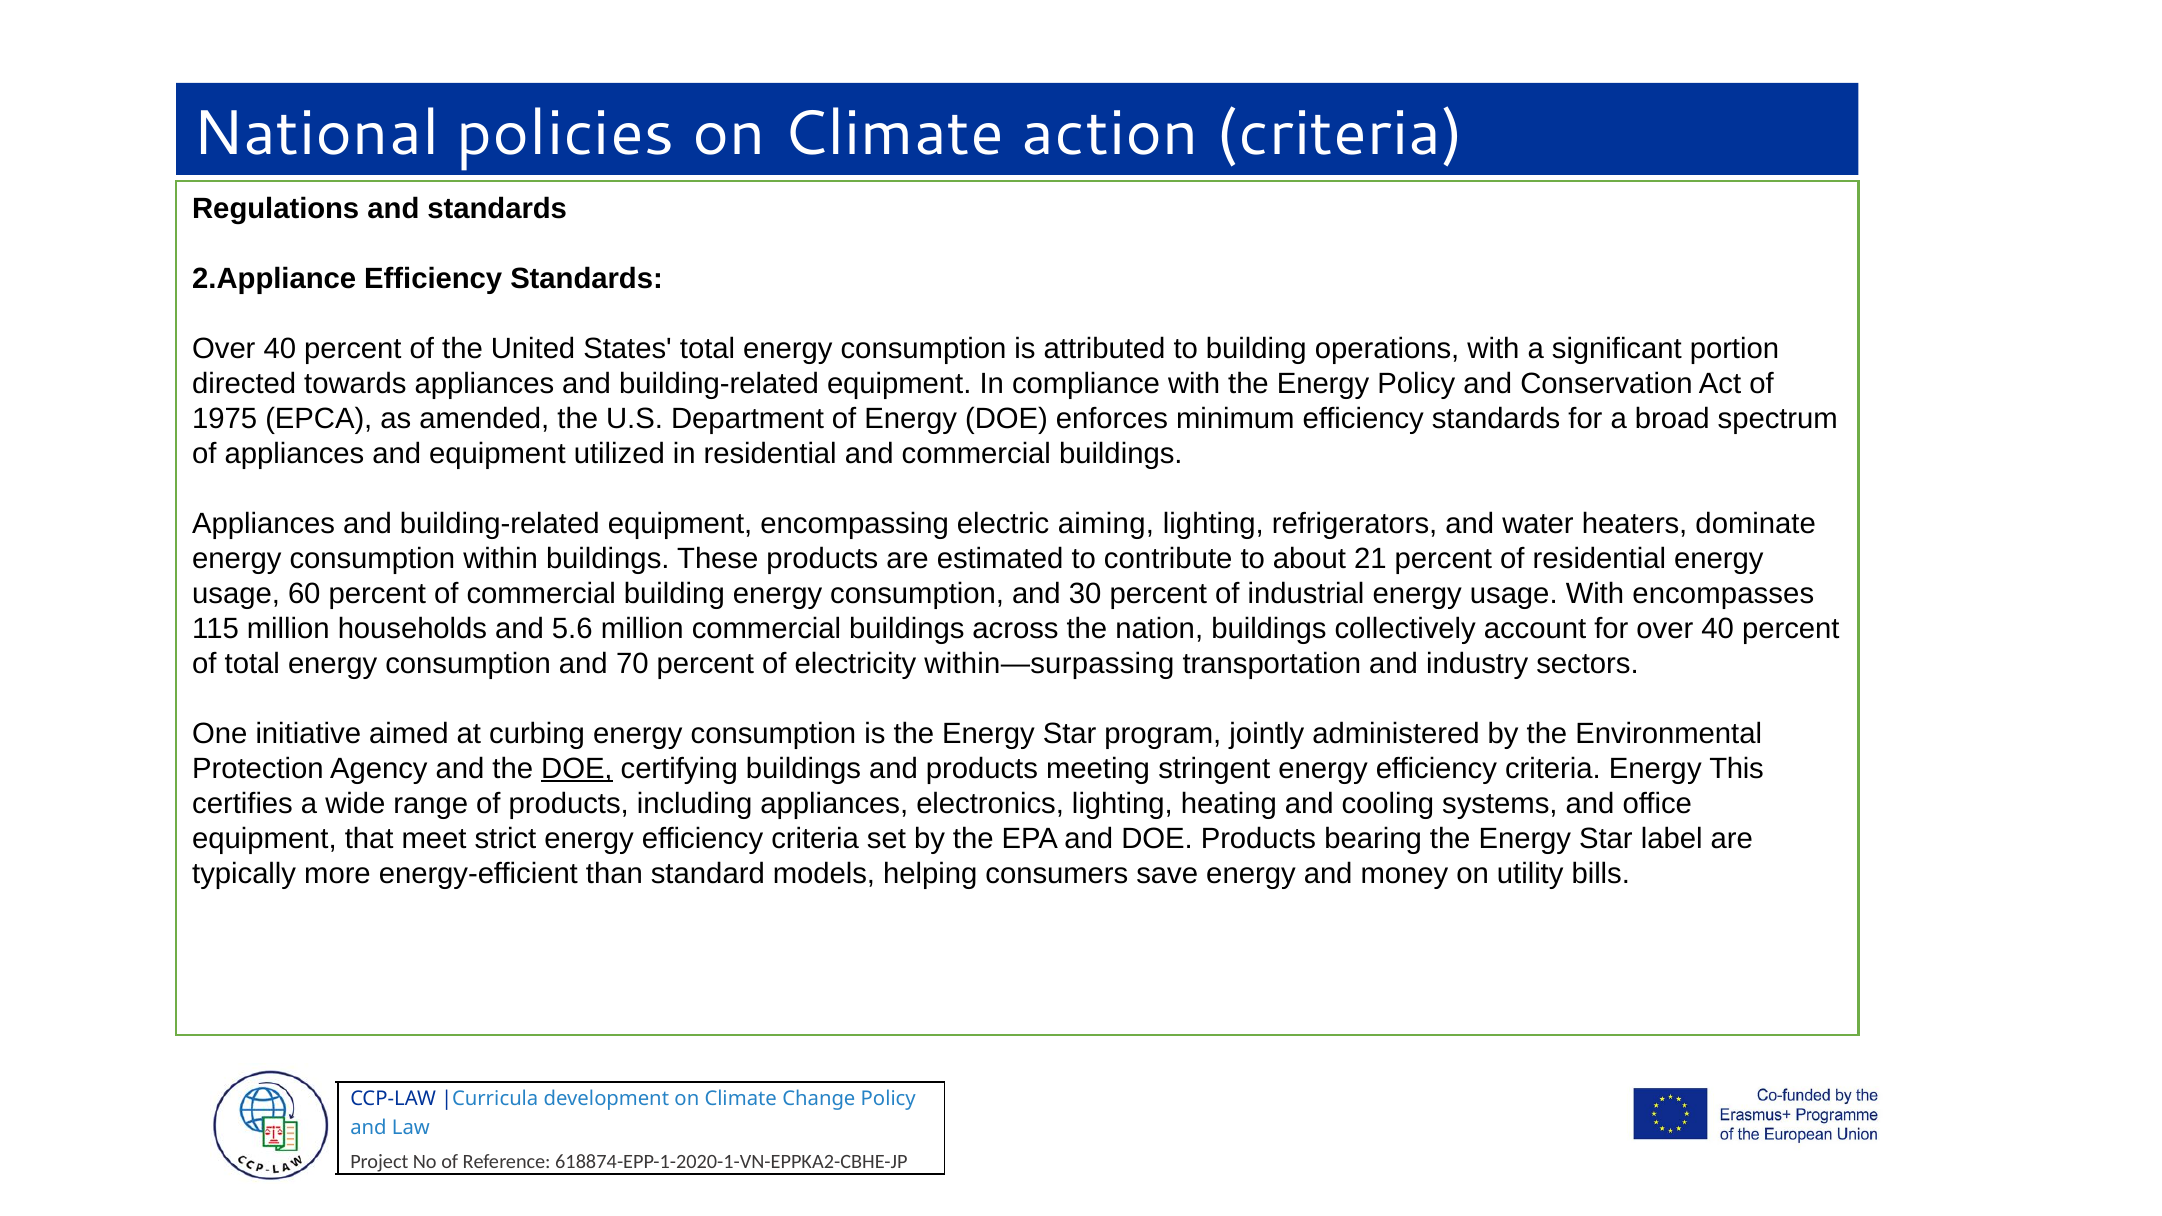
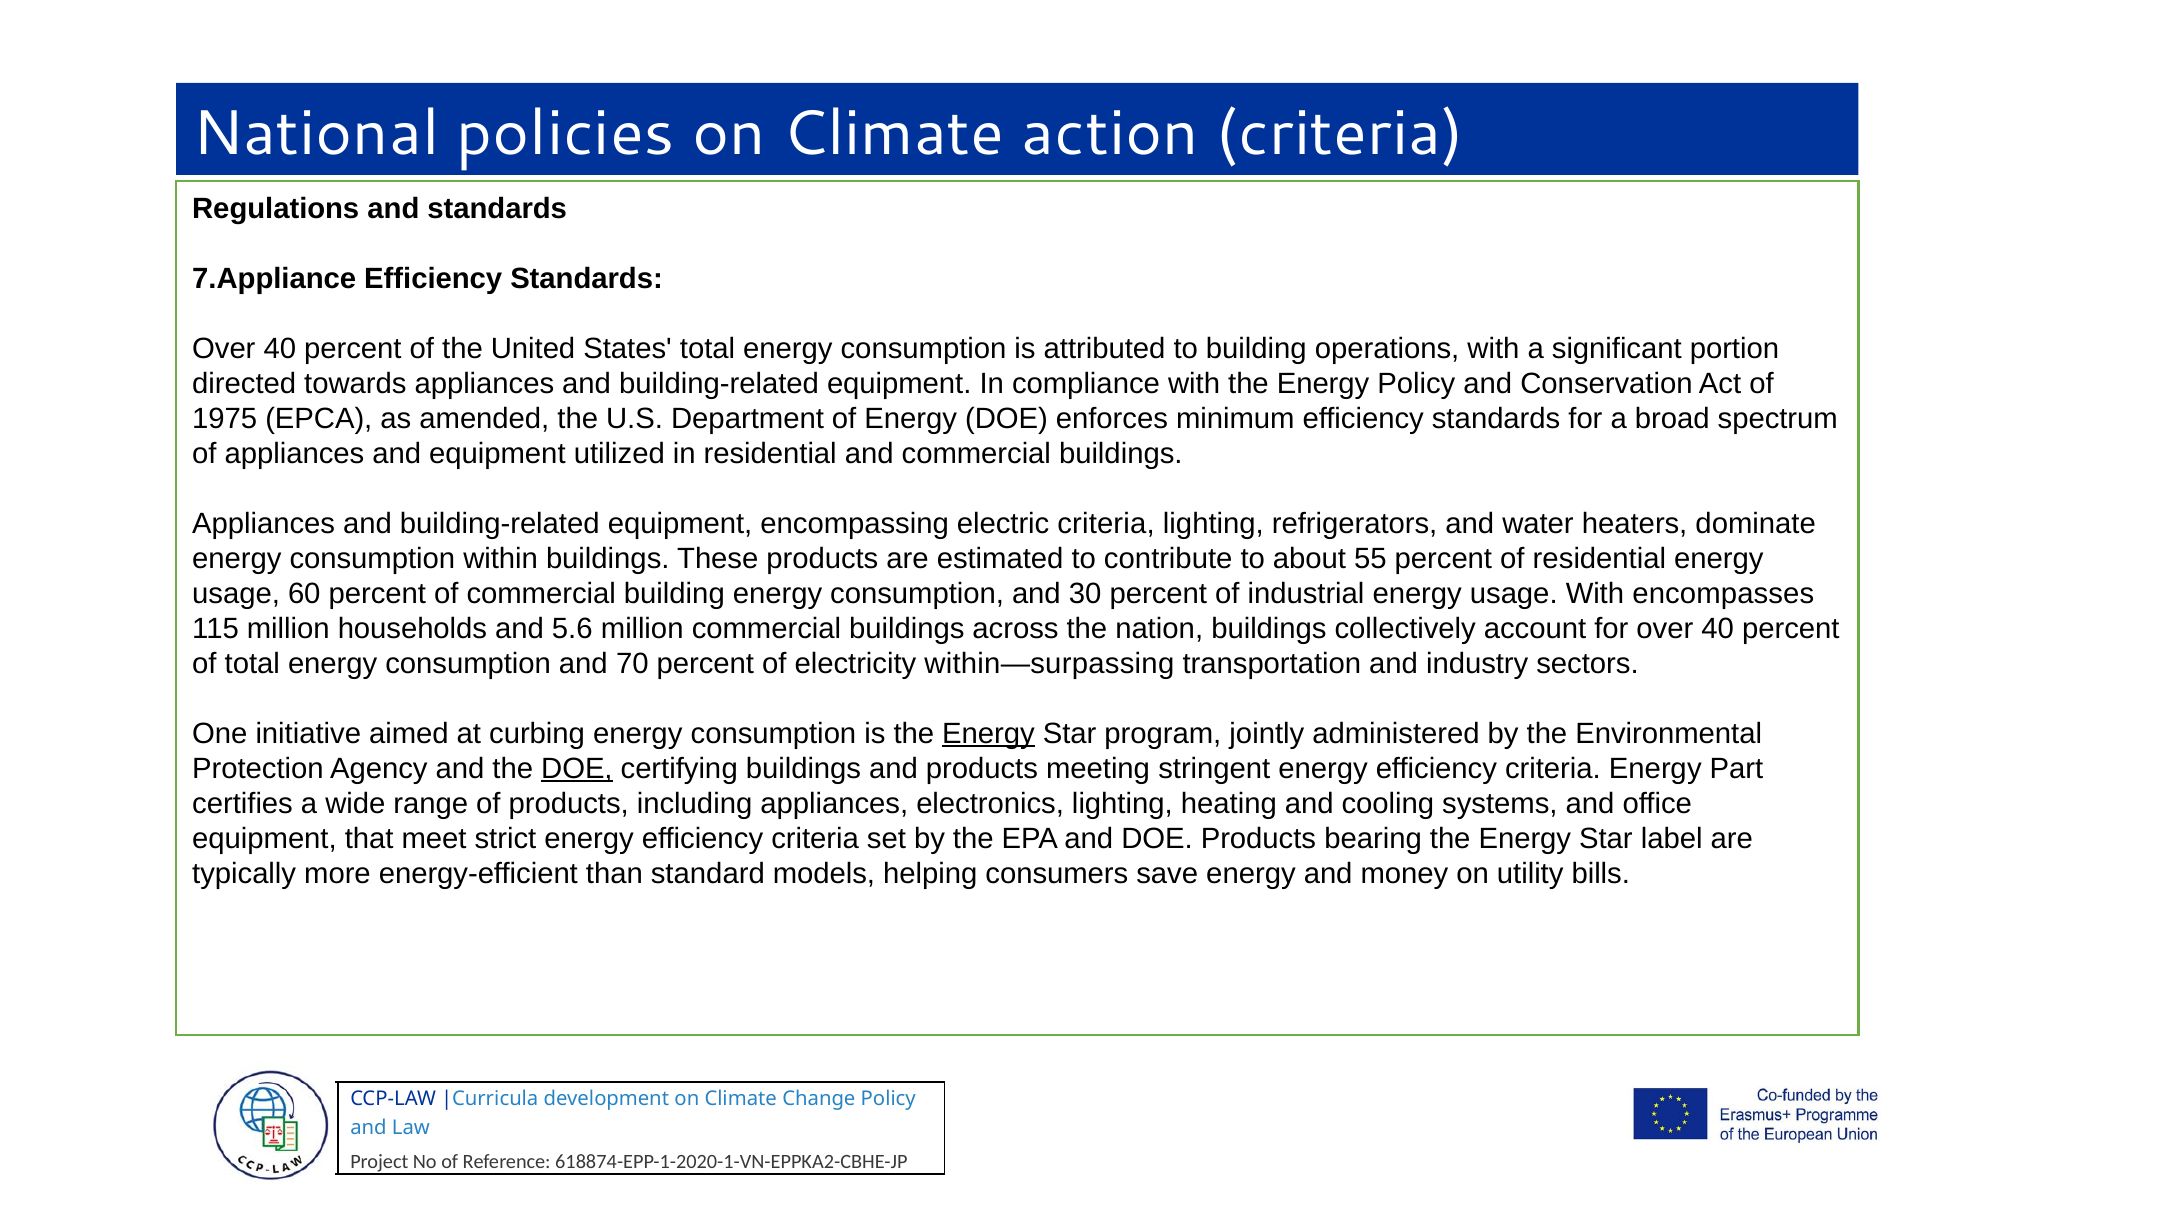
2.Appliance: 2.Appliance -> 7.Appliance
electric aiming: aiming -> criteria
21: 21 -> 55
Energy at (989, 734) underline: none -> present
This: This -> Part
